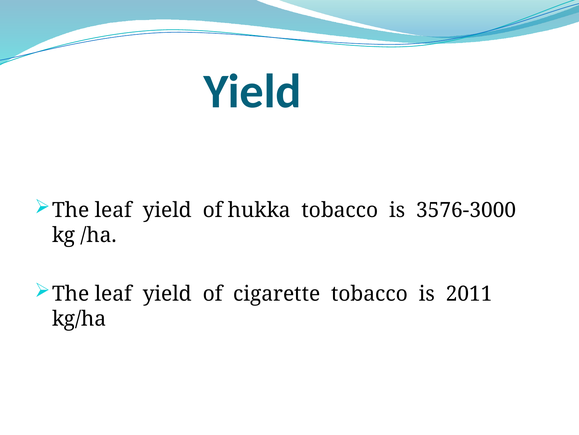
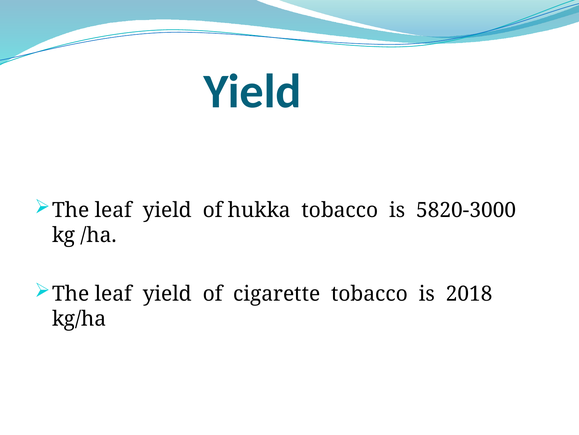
3576-3000: 3576-3000 -> 5820-3000
2011: 2011 -> 2018
